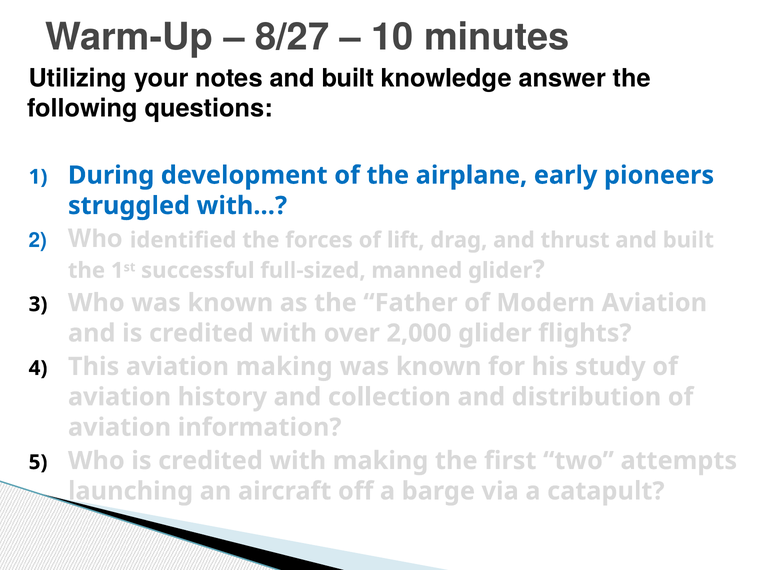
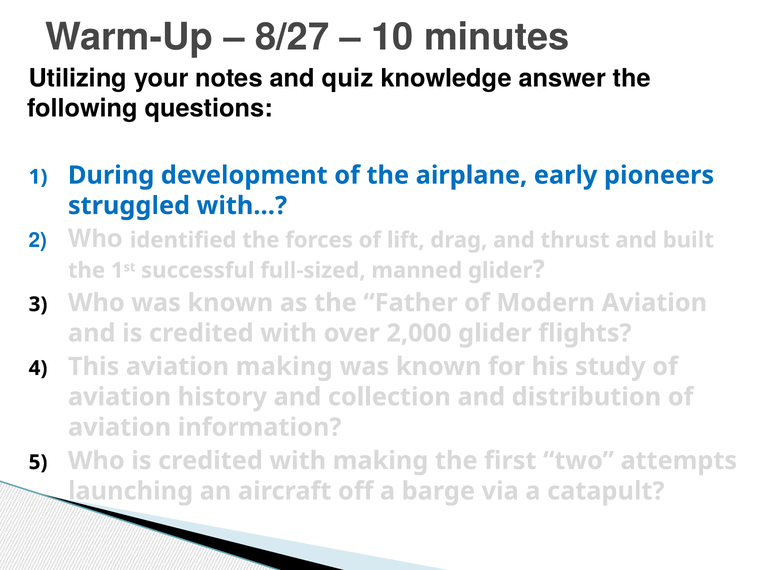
notes and built: built -> quiz
